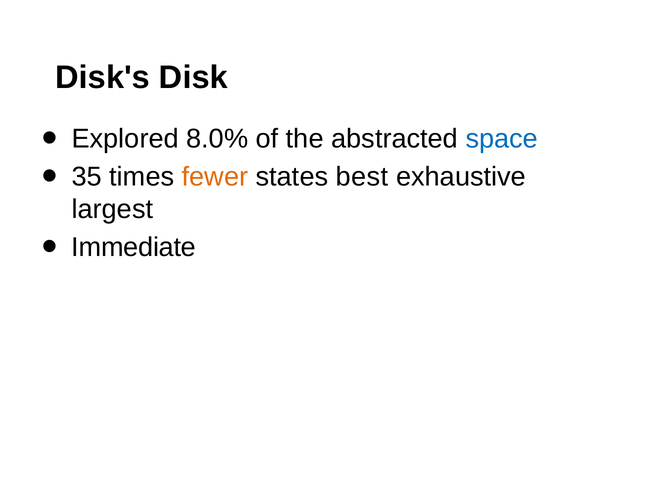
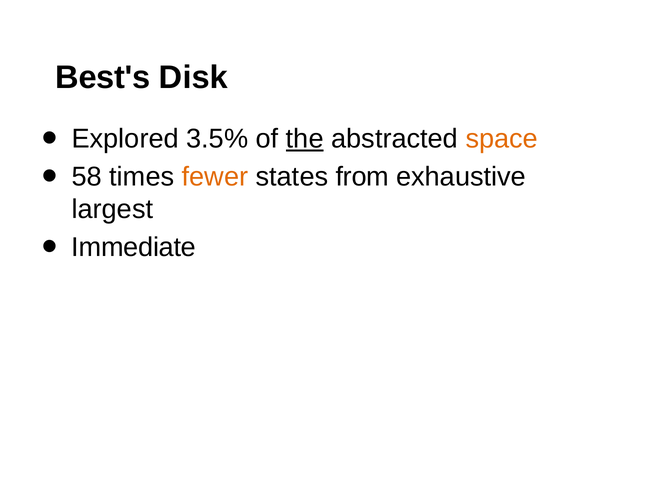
Disk's: Disk's -> Best's
8.0%: 8.0% -> 3.5%
the underline: none -> present
space colour: blue -> orange
35: 35 -> 58
best: best -> from
